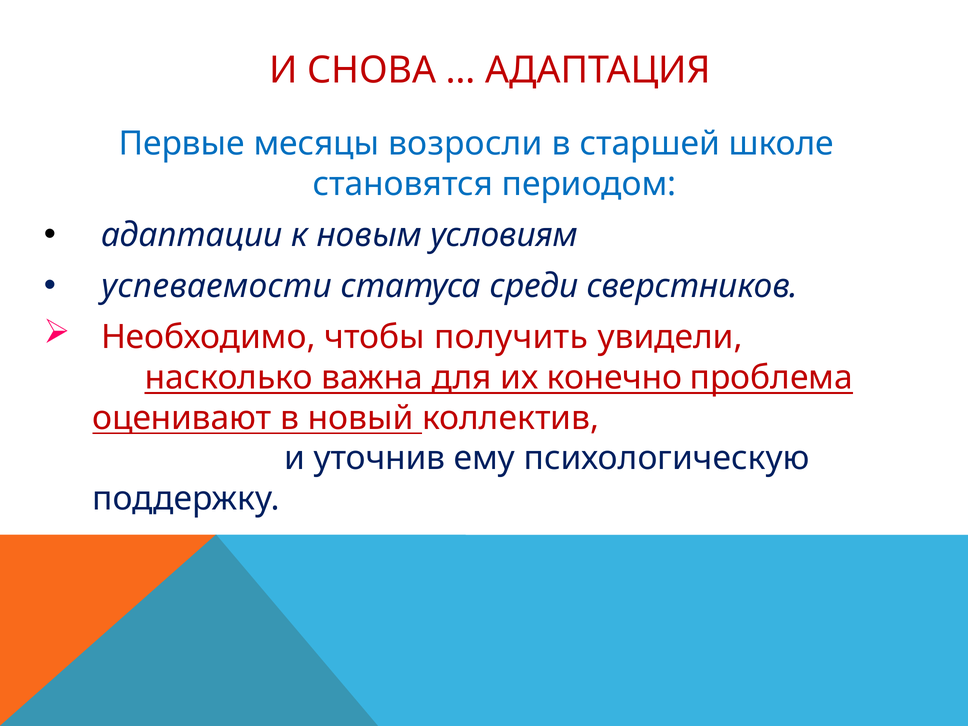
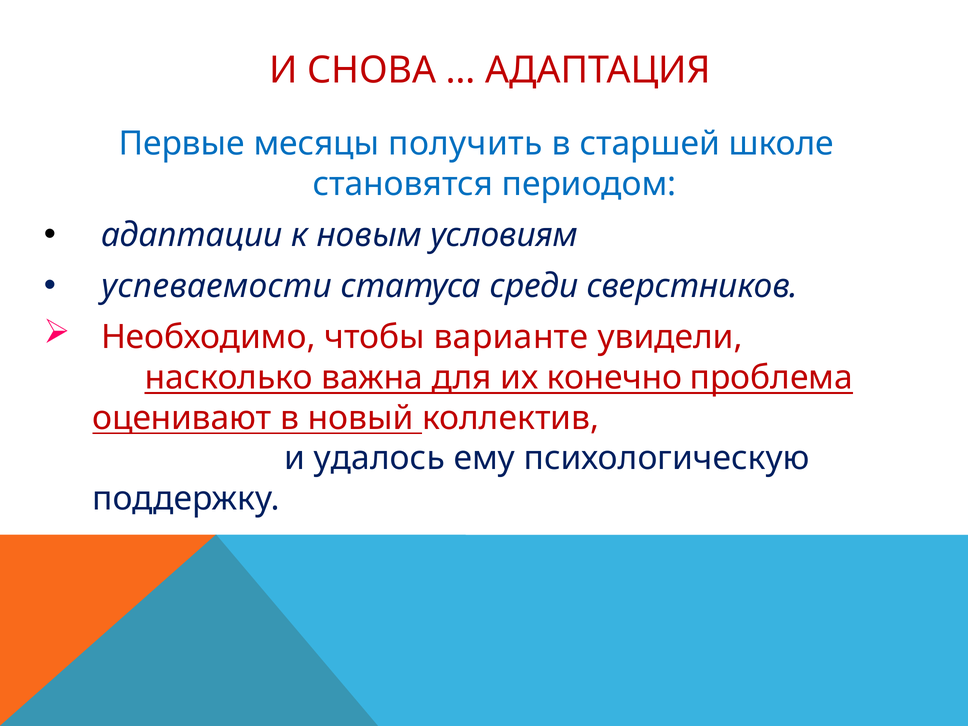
возросли: возросли -> получить
получить: получить -> варианте
уточнив: уточнив -> удалось
